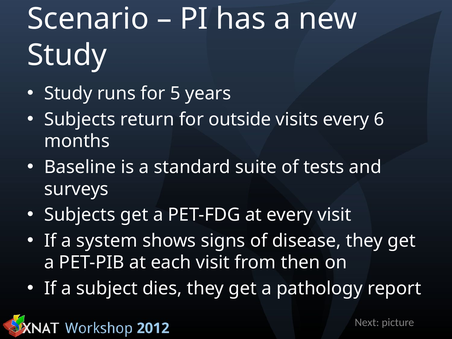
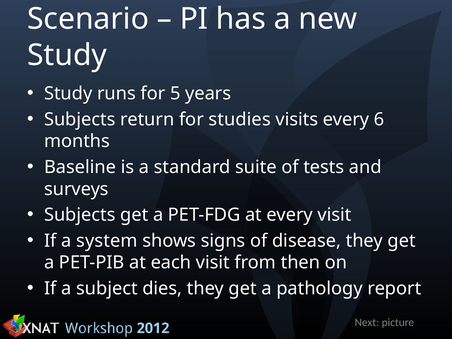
outside: outside -> studies
